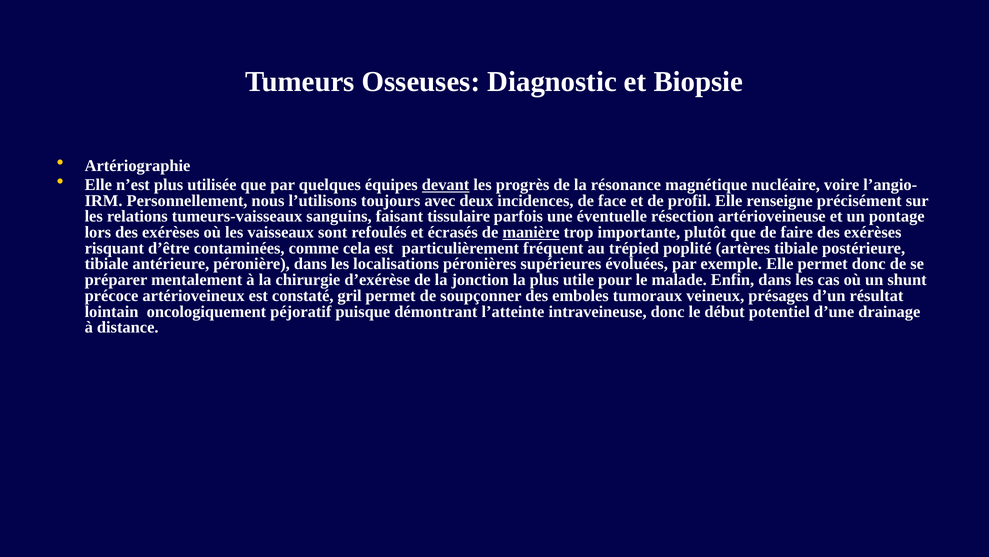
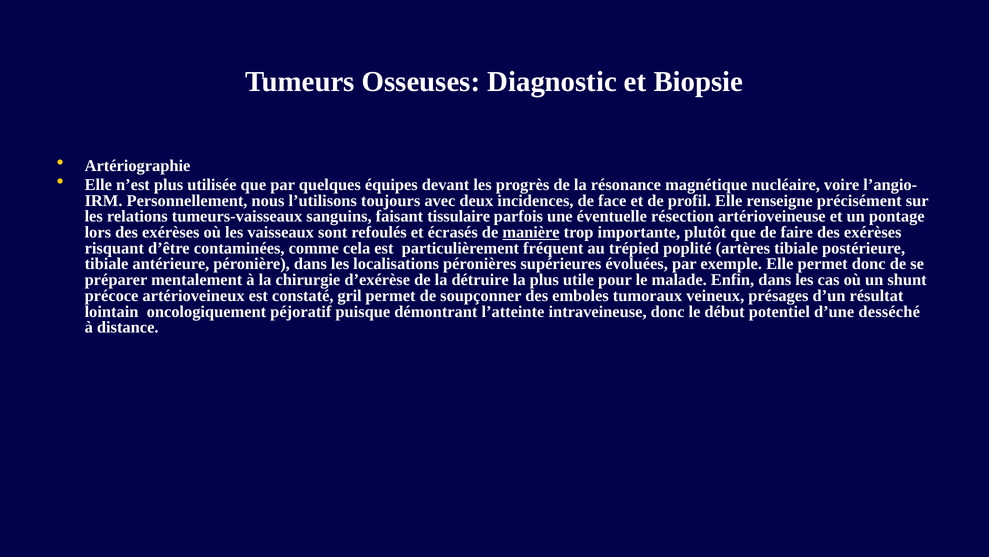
devant underline: present -> none
jonction: jonction -> détruire
drainage: drainage -> desséché
